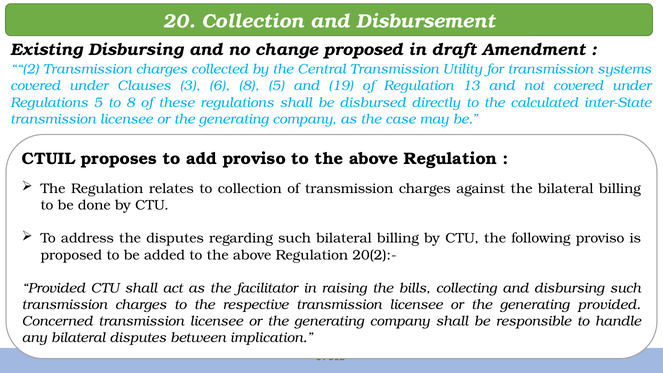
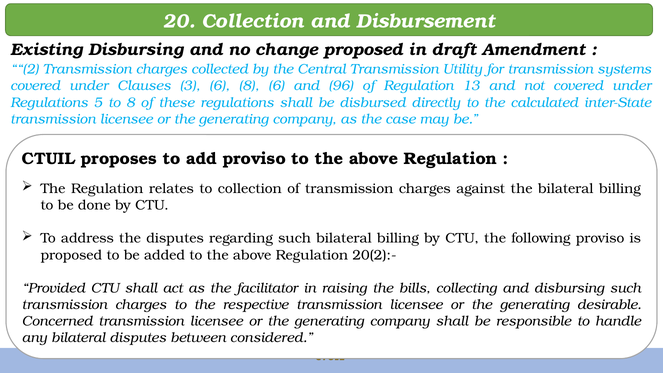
8 5: 5 -> 6
19: 19 -> 96
generating provided: provided -> desirable
implication: implication -> considered
